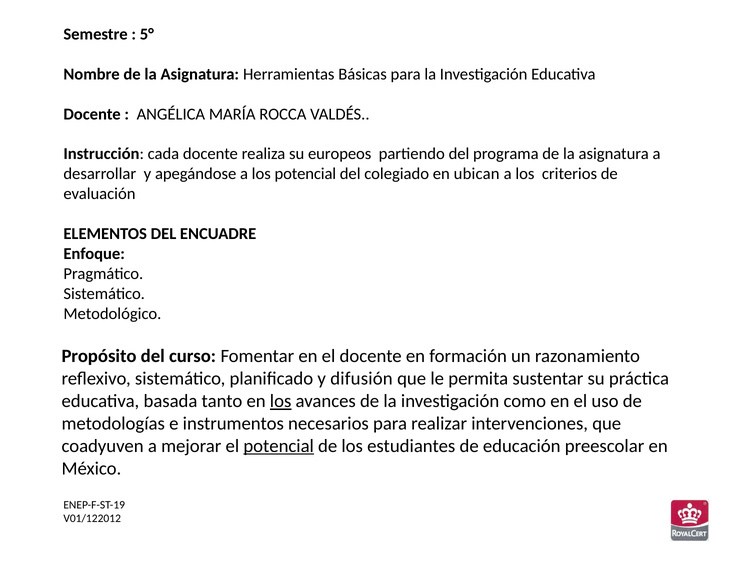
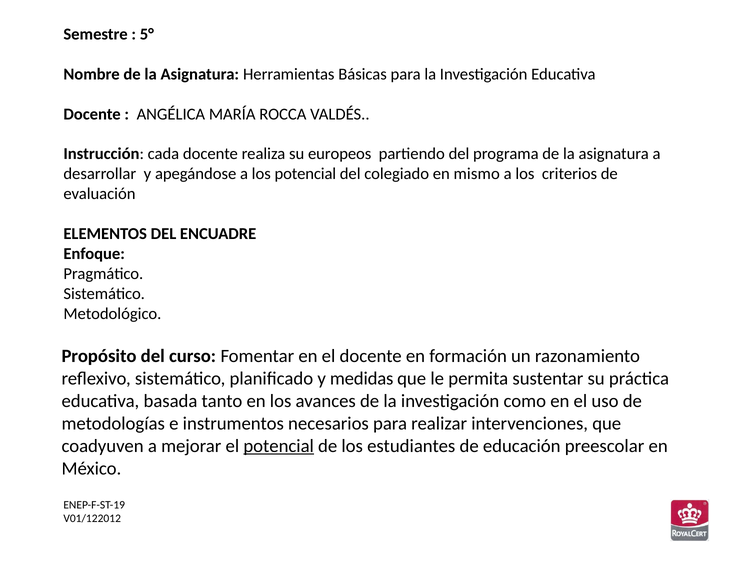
ubican: ubican -> mismo
difusión: difusión -> medidas
los at (281, 402) underline: present -> none
